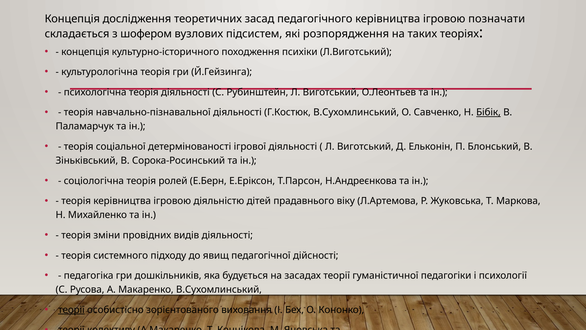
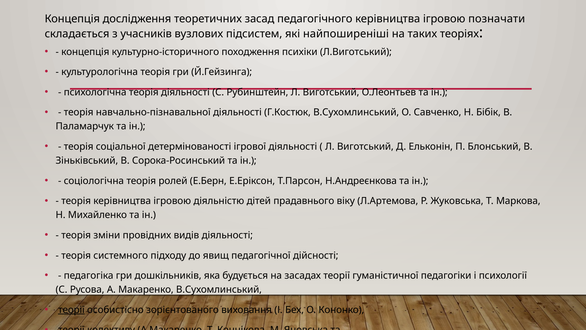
шофером: шофером -> учасників
розпорядження: розпорядження -> найпоширеніші
Бібік underline: present -> none
